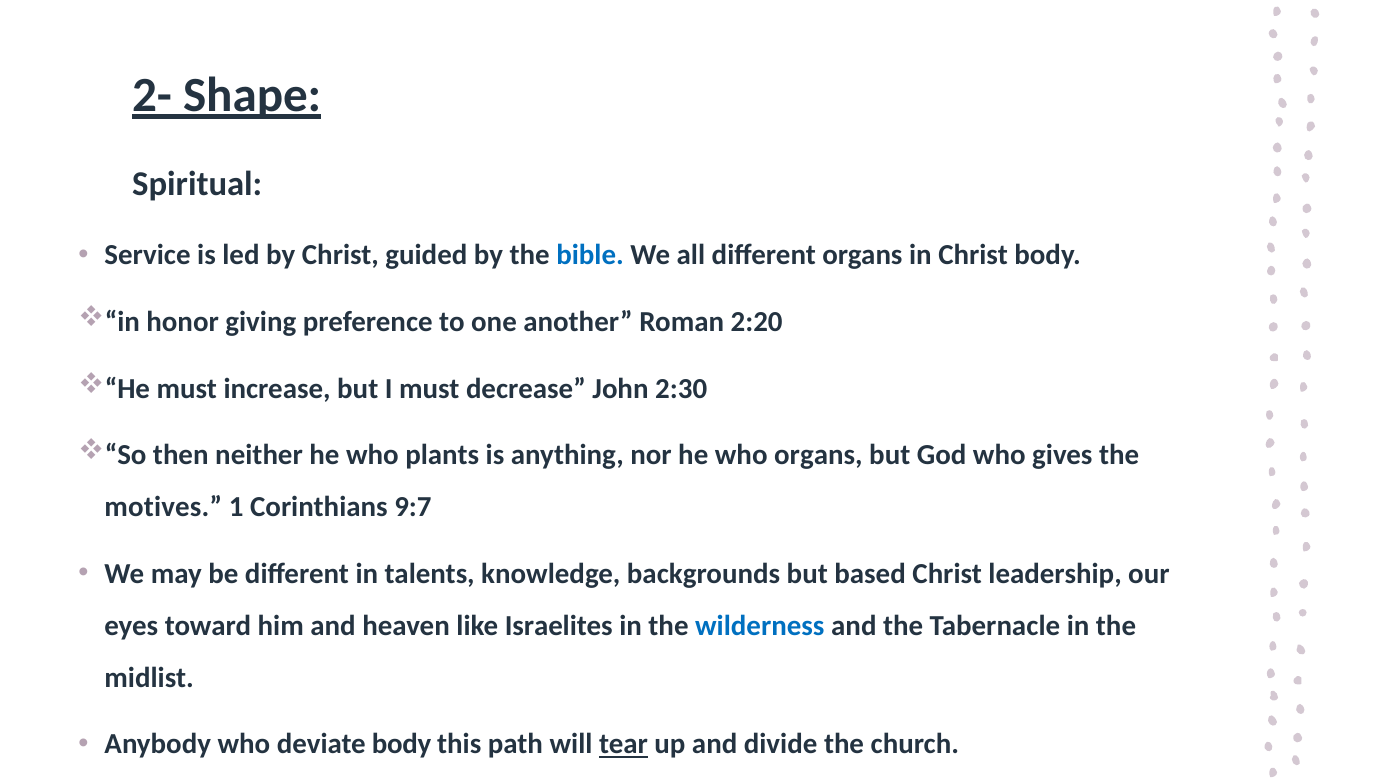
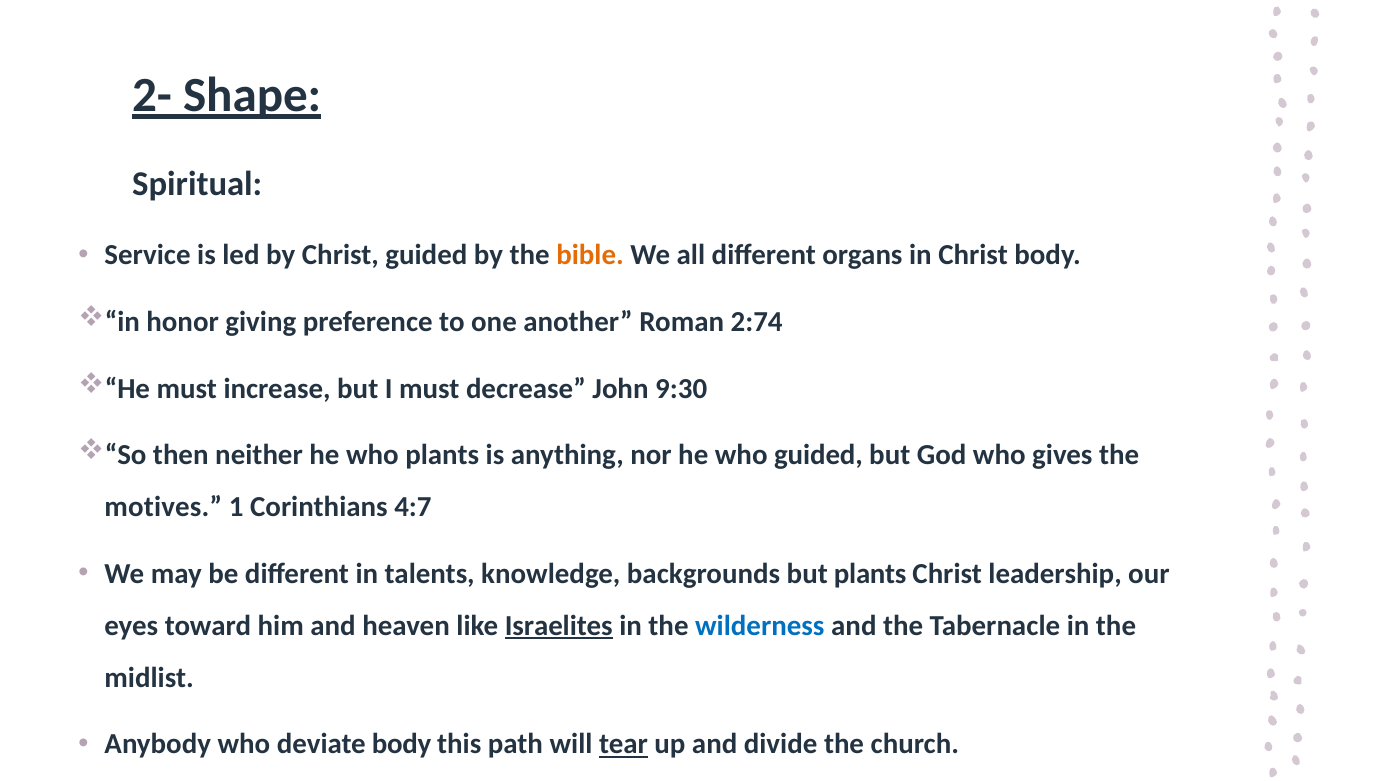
bible colour: blue -> orange
2:20: 2:20 -> 2:74
2:30: 2:30 -> 9:30
who organs: organs -> guided
9:7: 9:7 -> 4:7
but based: based -> plants
Israelites underline: none -> present
